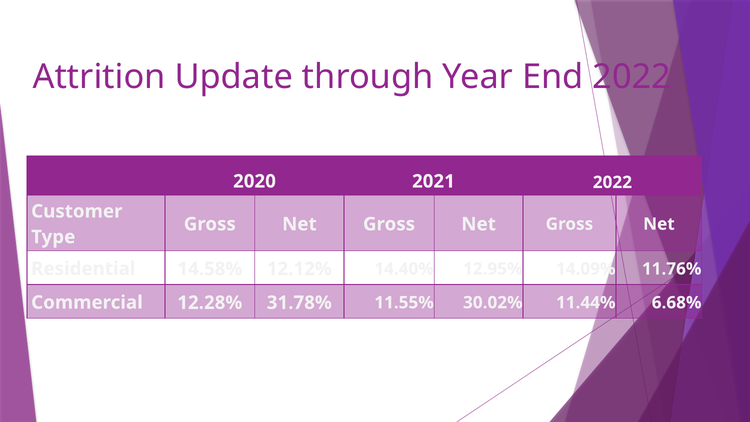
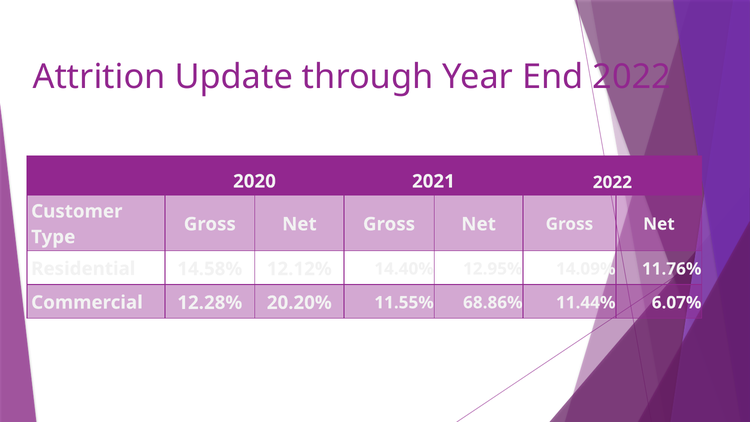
31.78%: 31.78% -> 20.20%
30.02%: 30.02% -> 68.86%
6.68%: 6.68% -> 6.07%
